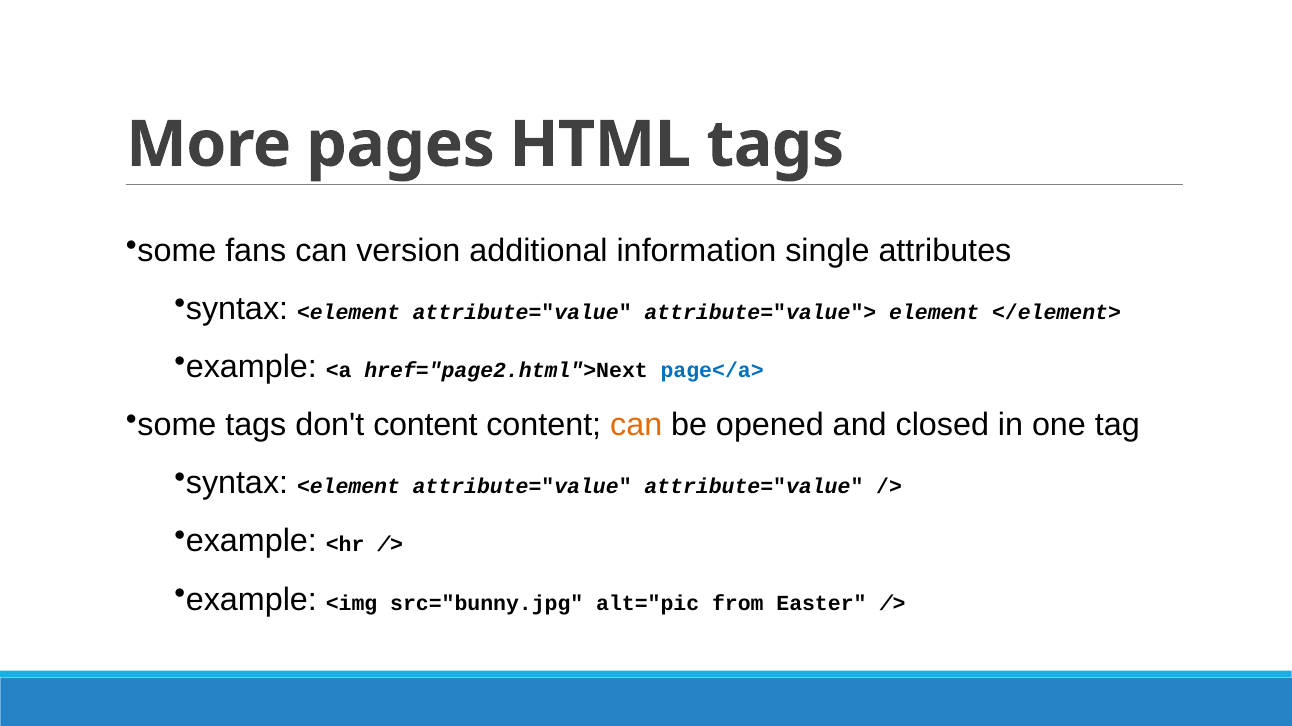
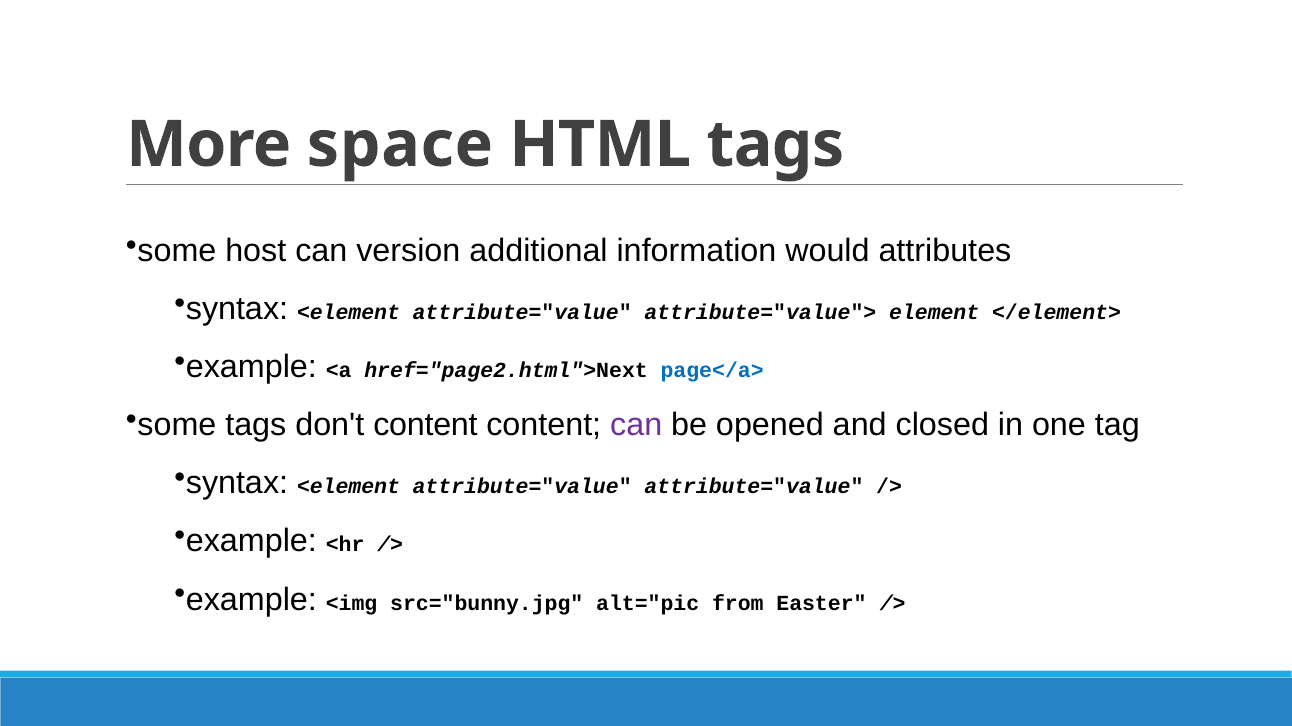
pages: pages -> space
fans: fans -> host
single: single -> would
can at (636, 426) colour: orange -> purple
